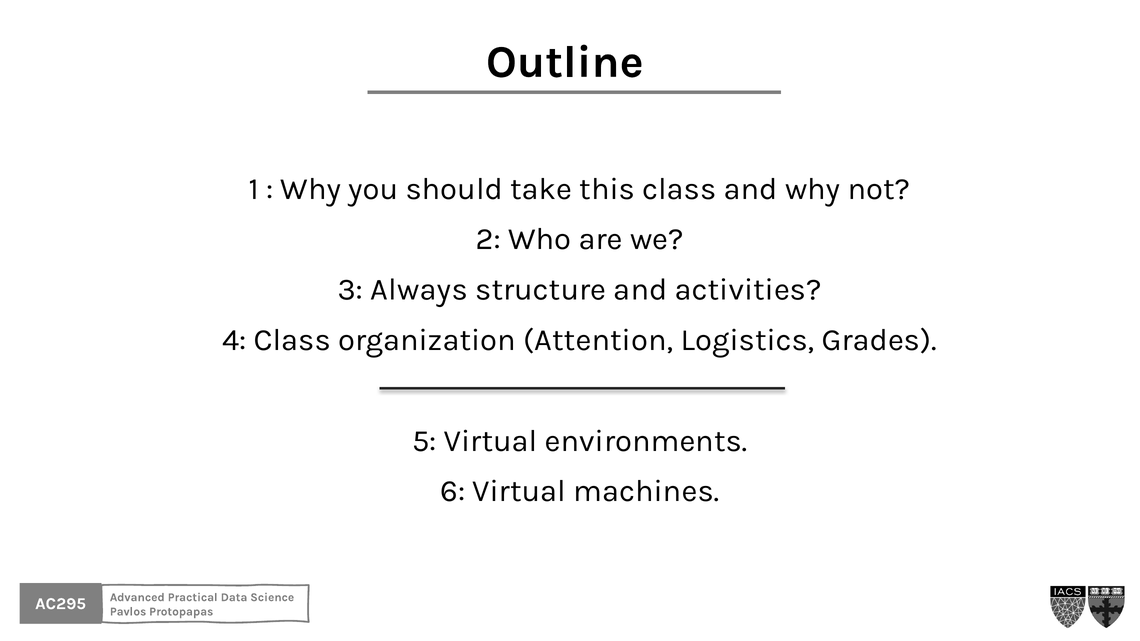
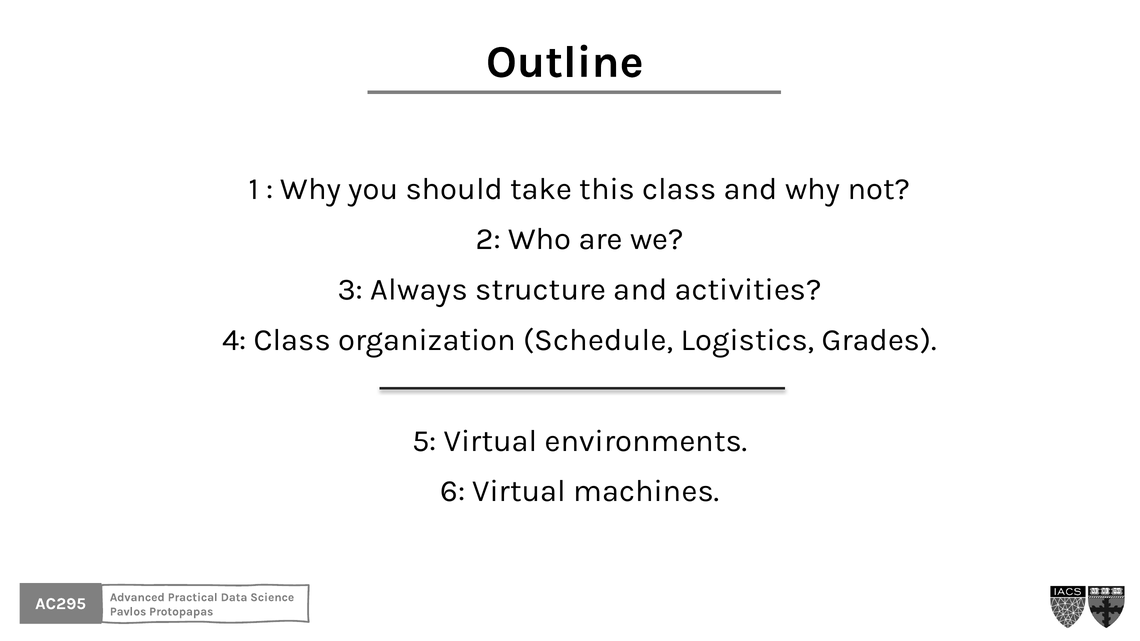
Attention: Attention -> Schedule
